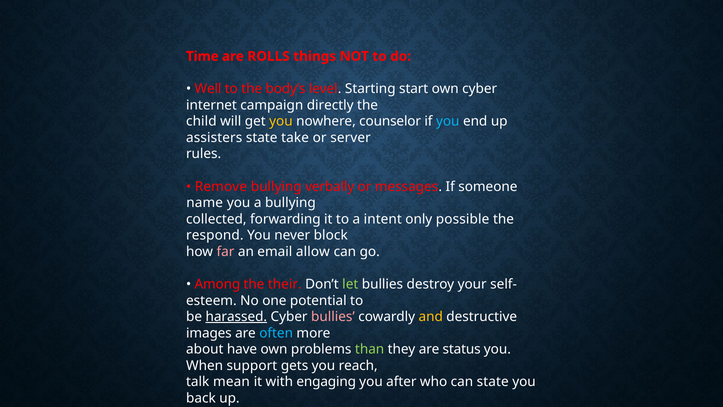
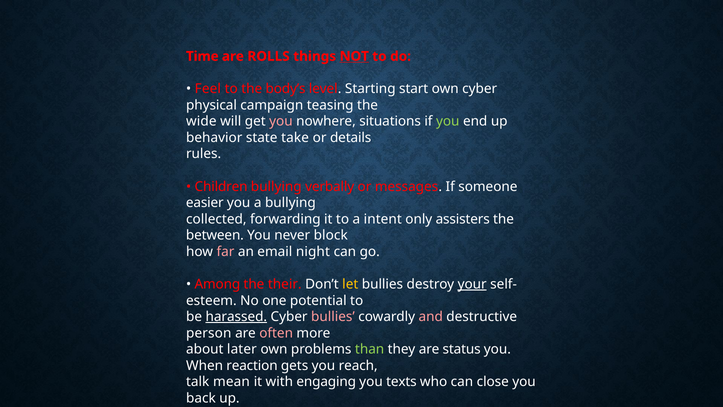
NOT underline: none -> present
Well: Well -> Feel
internet: internet -> physical
directly: directly -> teasing
child: child -> wide
you at (281, 121) colour: yellow -> pink
counselor: counselor -> situations
you at (448, 121) colour: light blue -> light green
assisters: assisters -> behavior
server: server -> details
Remove: Remove -> Children
name: name -> easier
possible: possible -> assisters
respond: respond -> between
allow: allow -> night
let colour: light green -> yellow
your underline: none -> present
and colour: yellow -> pink
images: images -> person
often colour: light blue -> pink
have: have -> later
support: support -> reaction
after: after -> texts
can state: state -> close
